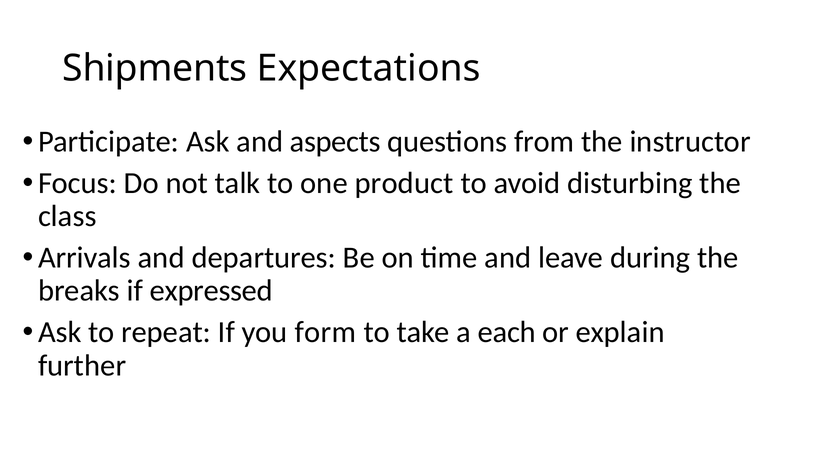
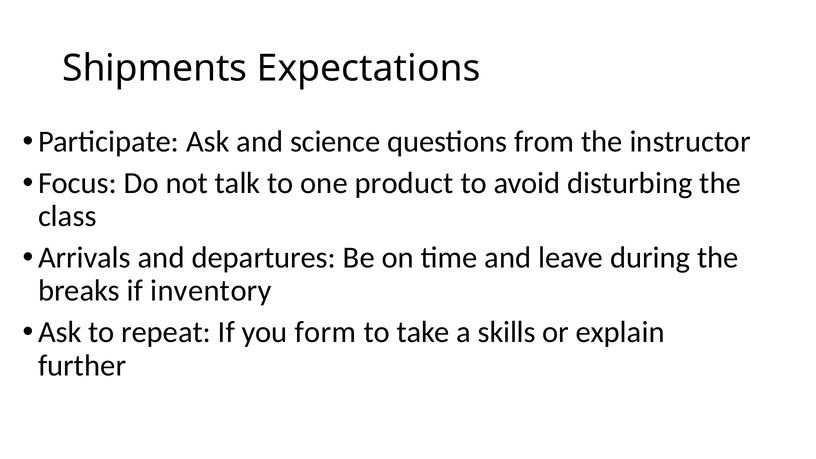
aspects: aspects -> science
expressed: expressed -> inventory
each: each -> skills
